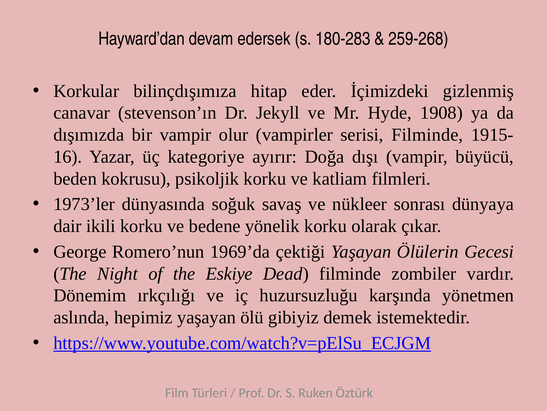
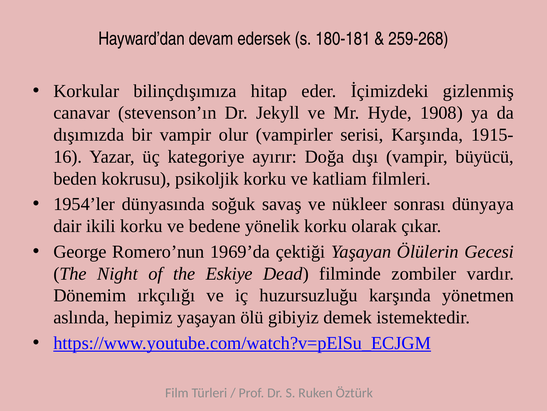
180-283: 180-283 -> 180-181
serisi Filminde: Filminde -> Karşında
1973’ler: 1973’ler -> 1954’ler
